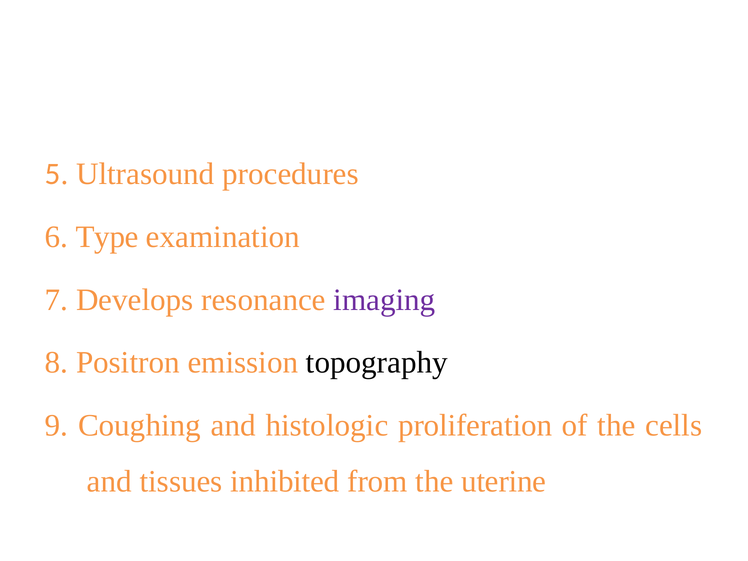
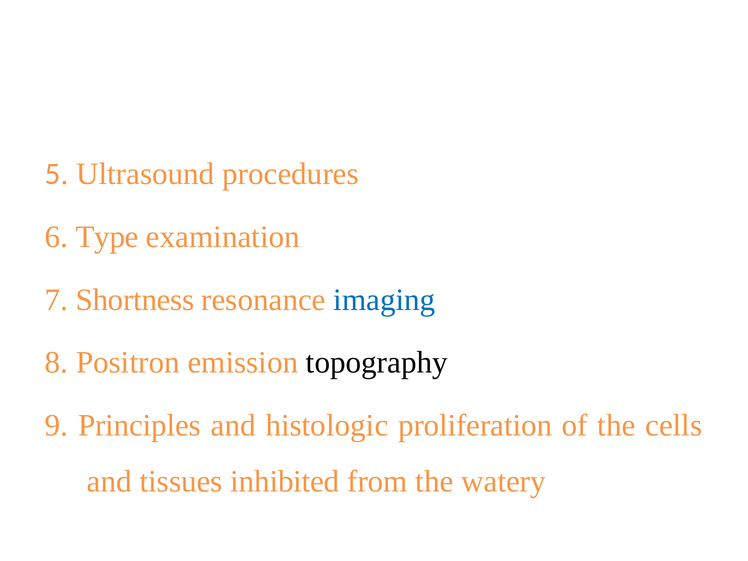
Develops: Develops -> Shortness
imaging colour: purple -> blue
Coughing: Coughing -> Principles
uterine: uterine -> watery
